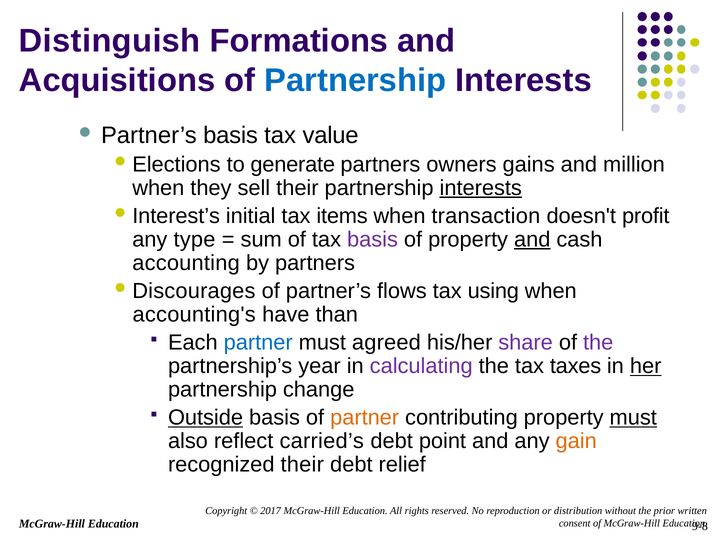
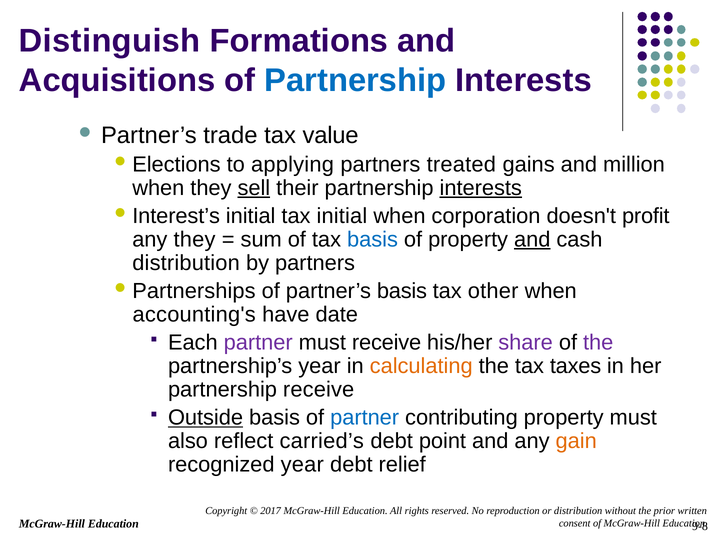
Partner’s basis: basis -> trade
generate: generate -> applying
owners: owners -> treated
sell underline: none -> present
tax items: items -> initial
transaction: transaction -> corporation
any type: type -> they
basis at (372, 240) colour: purple -> blue
accounting at (186, 263): accounting -> distribution
Discourages: Discourages -> Partnerships
partner’s flows: flows -> basis
using: using -> other
than: than -> date
partner at (258, 343) colour: blue -> purple
must agreed: agreed -> receive
calculating colour: purple -> orange
her underline: present -> none
partnership change: change -> receive
partner at (365, 418) colour: orange -> blue
must at (633, 418) underline: present -> none
recognized their: their -> year
